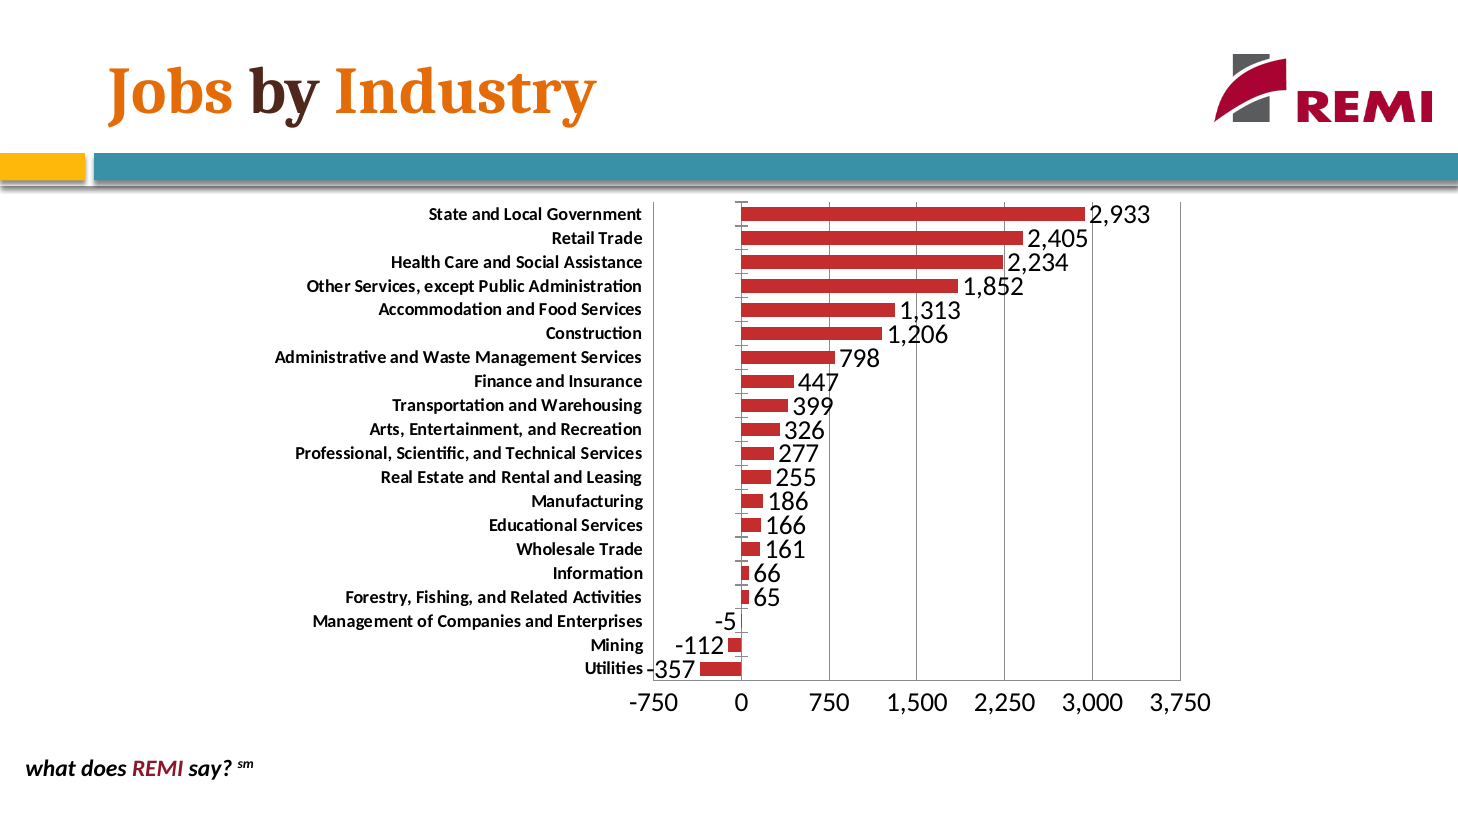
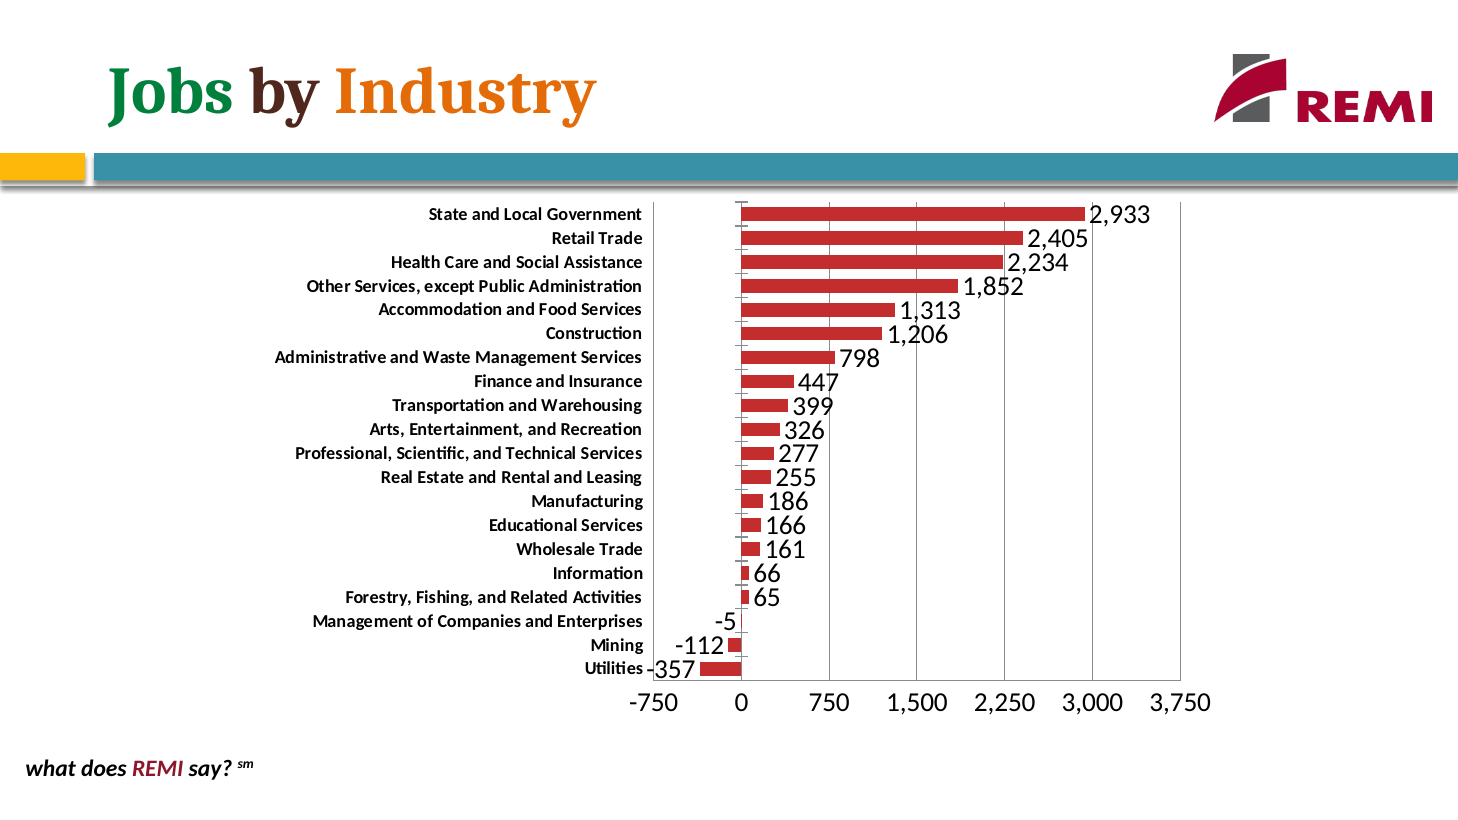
Jobs colour: orange -> green
